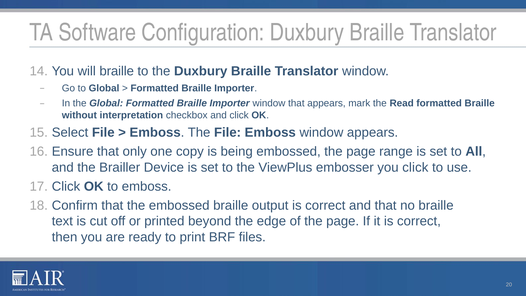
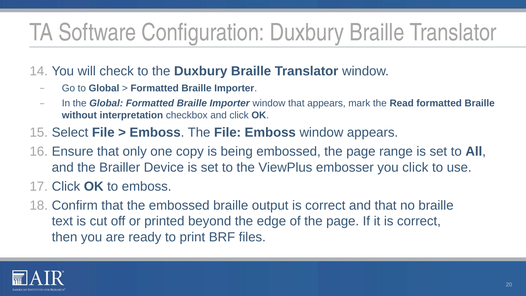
will braille: braille -> check
